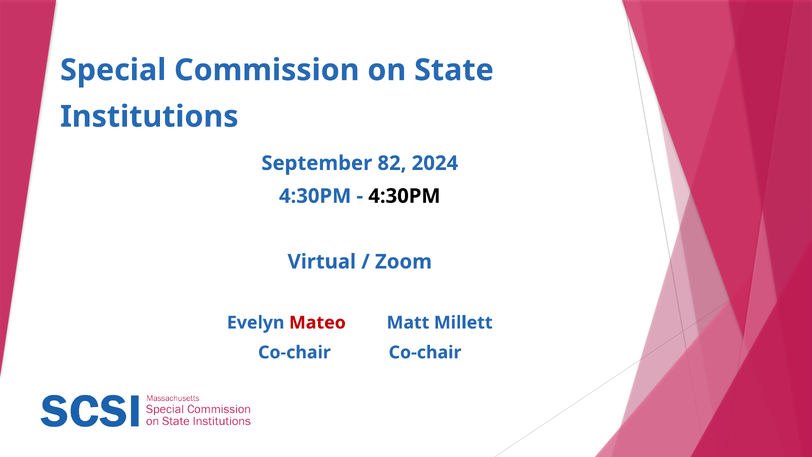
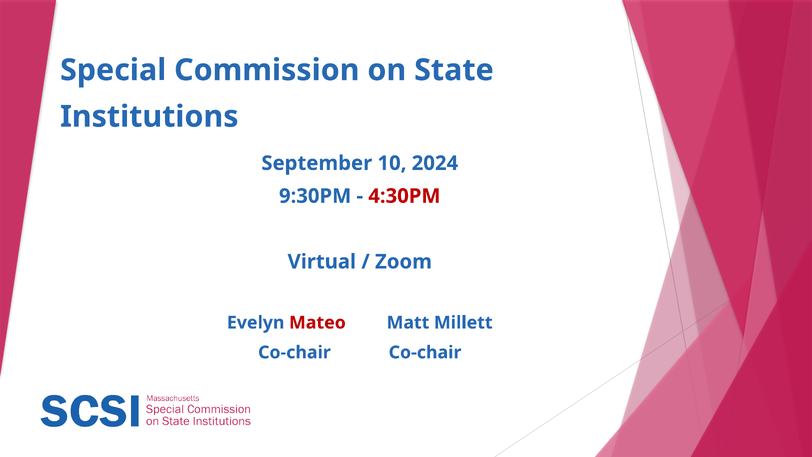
82: 82 -> 10
4:30PM at (315, 196): 4:30PM -> 9:30PM
4:30PM at (404, 196) colour: black -> red
